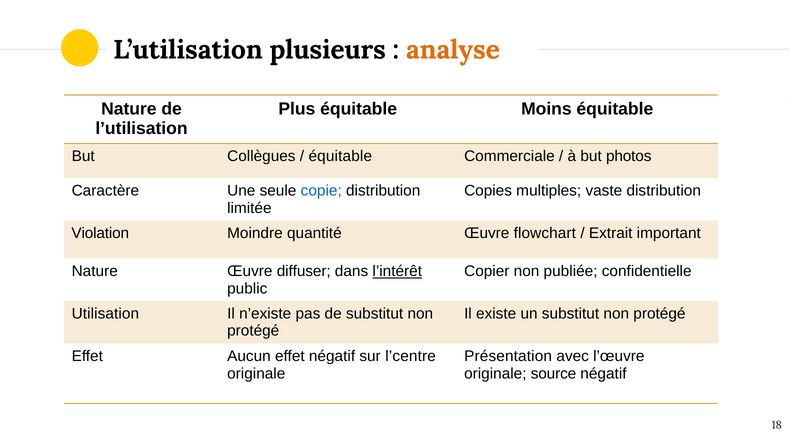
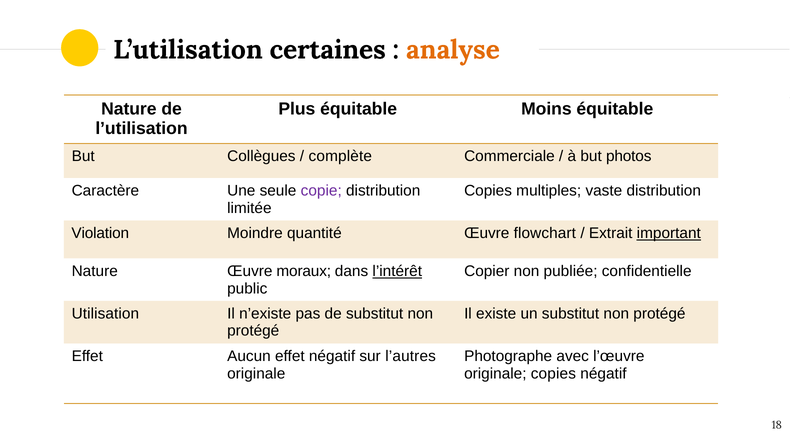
plusieurs: plusieurs -> certaines
équitable at (340, 156): équitable -> complète
copie colour: blue -> purple
important underline: none -> present
diffuser: diffuser -> moraux
l’centre: l’centre -> l’autres
Présentation: Présentation -> Photographe
originale source: source -> copies
